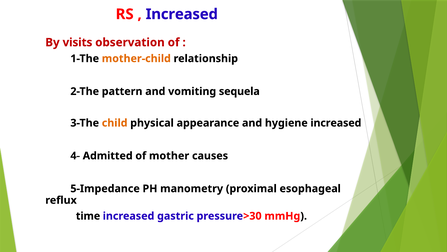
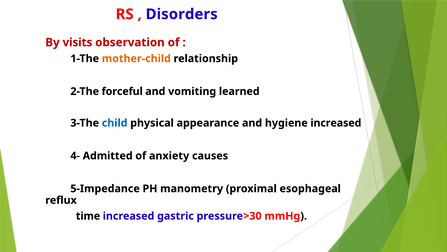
Increased at (182, 14): Increased -> Disorders
pattern: pattern -> forceful
sequela: sequela -> learned
child colour: orange -> blue
mother: mother -> anxiety
